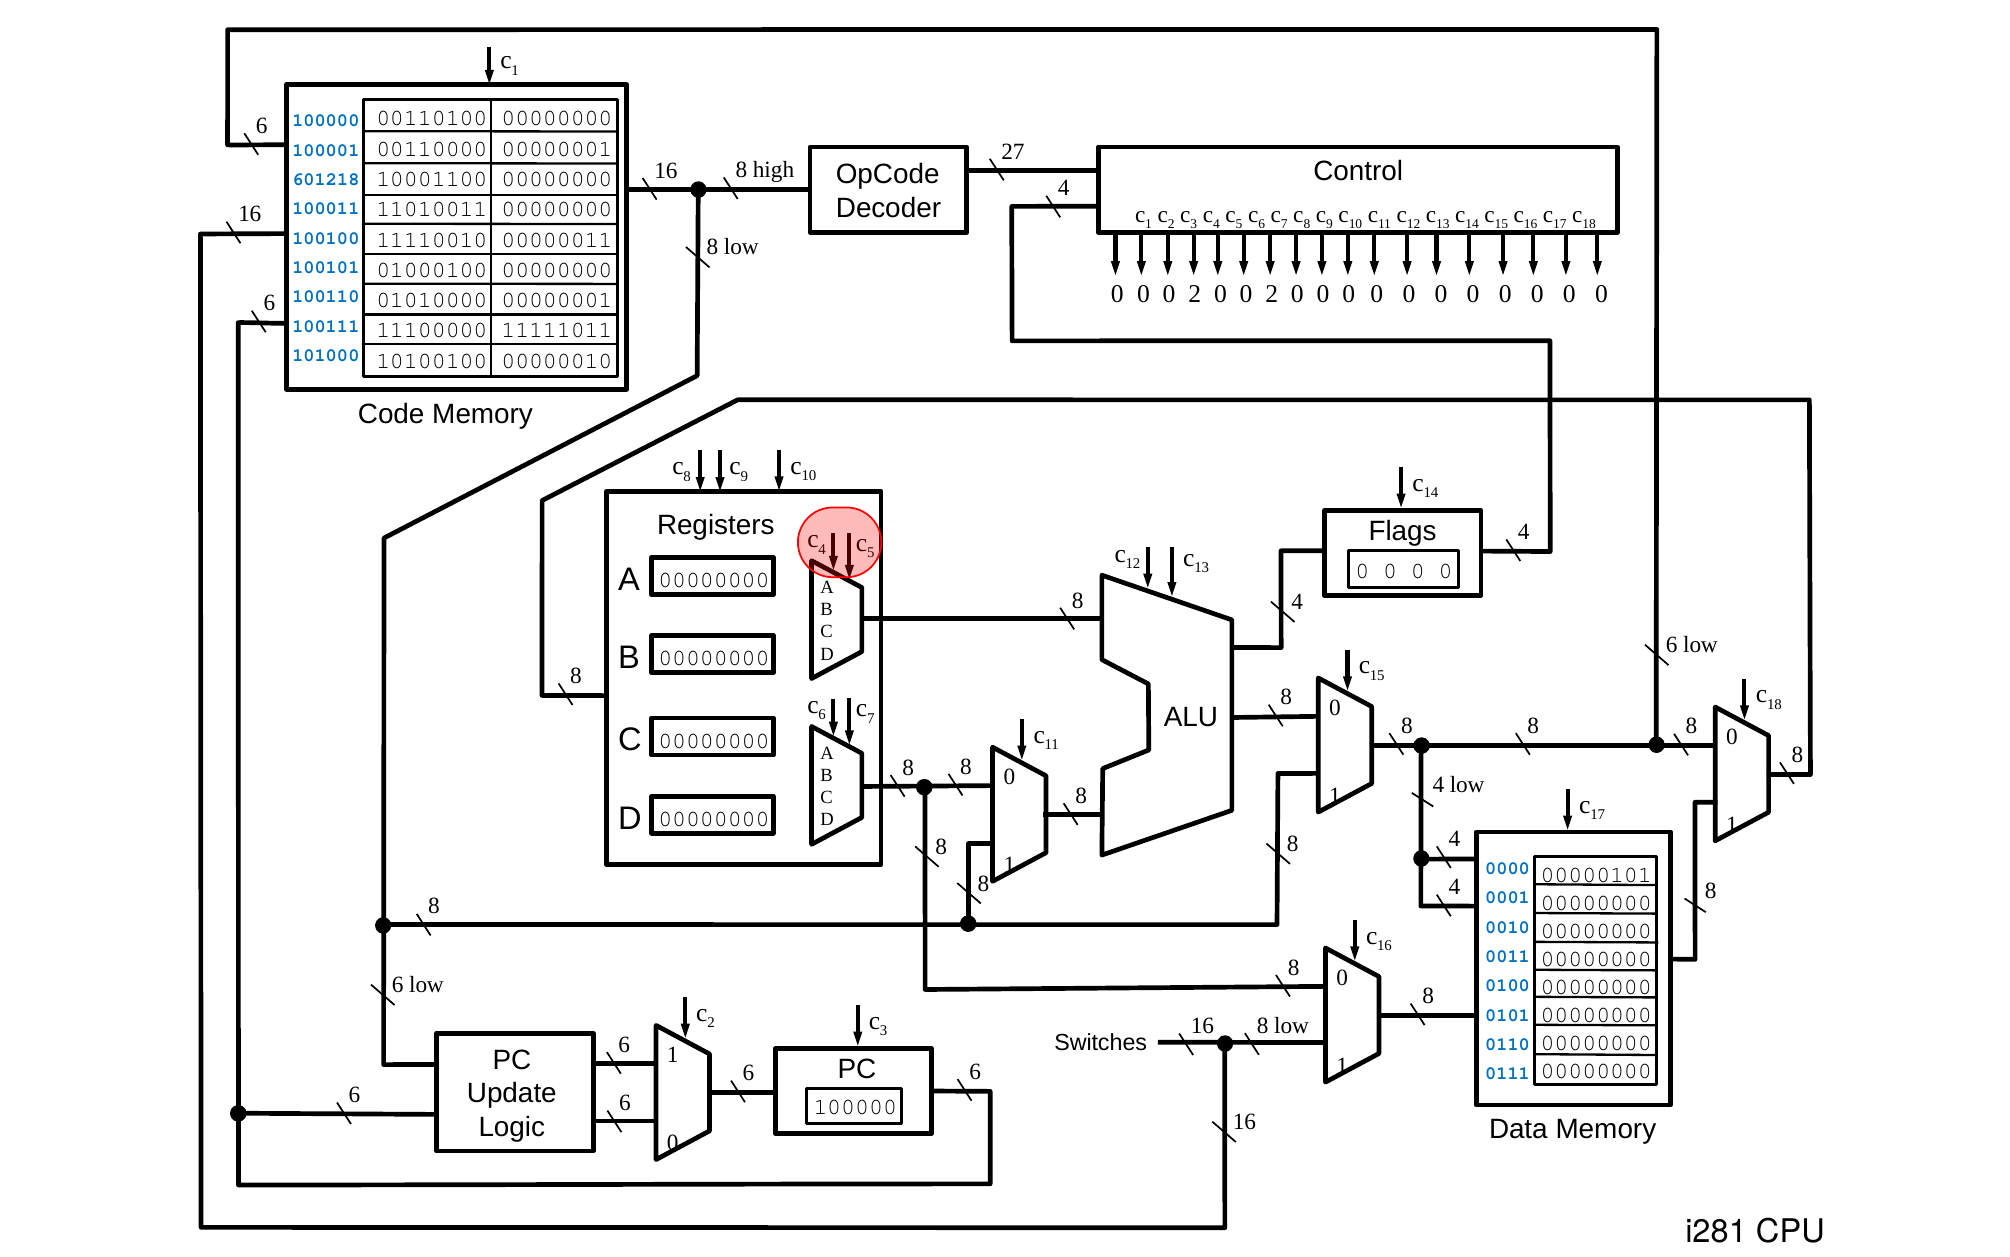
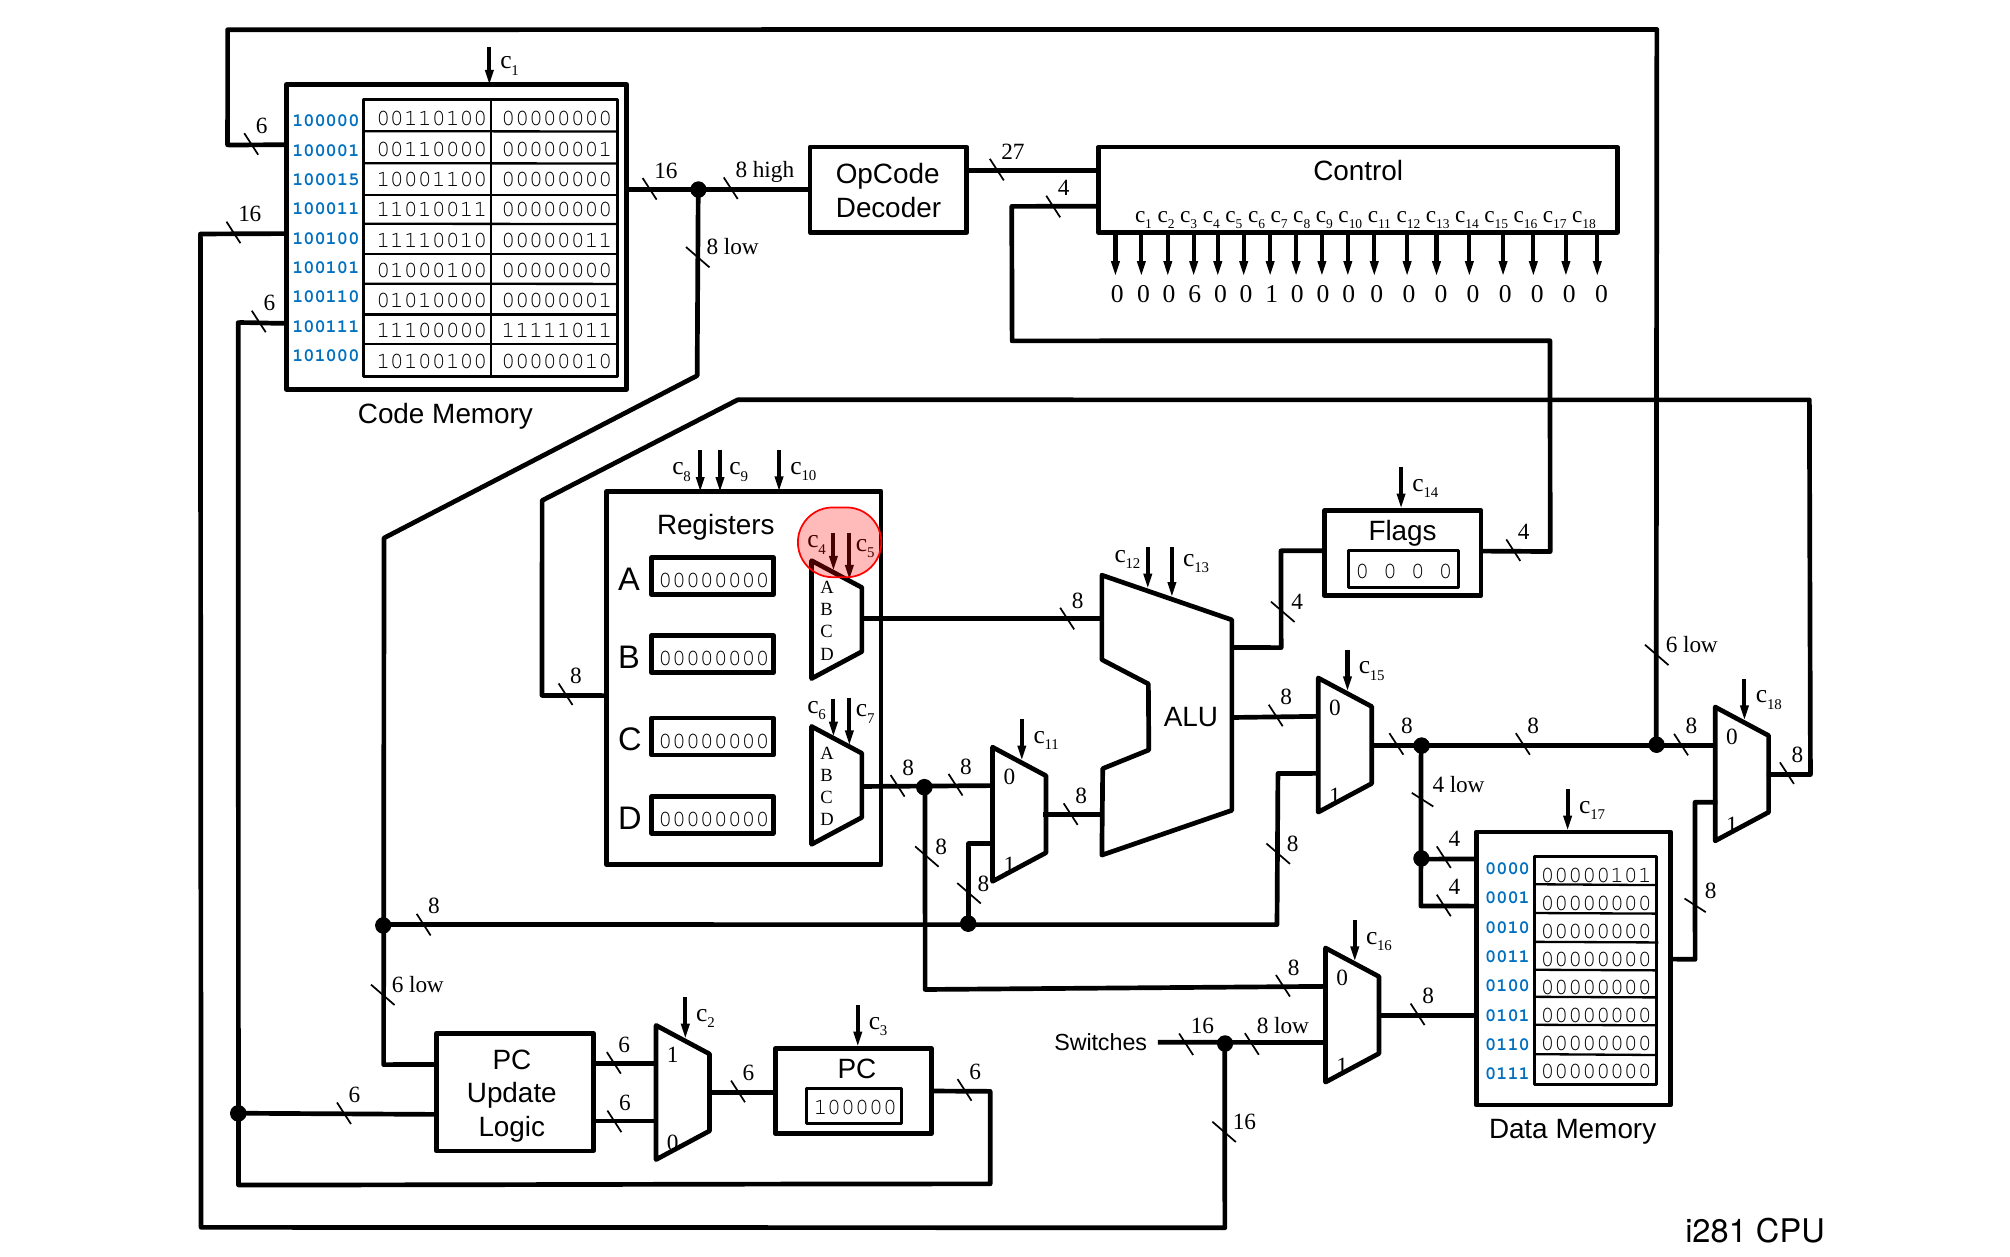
601218: 601218 -> 100015
0 0 0 2: 2 -> 6
2 at (1272, 294): 2 -> 1
